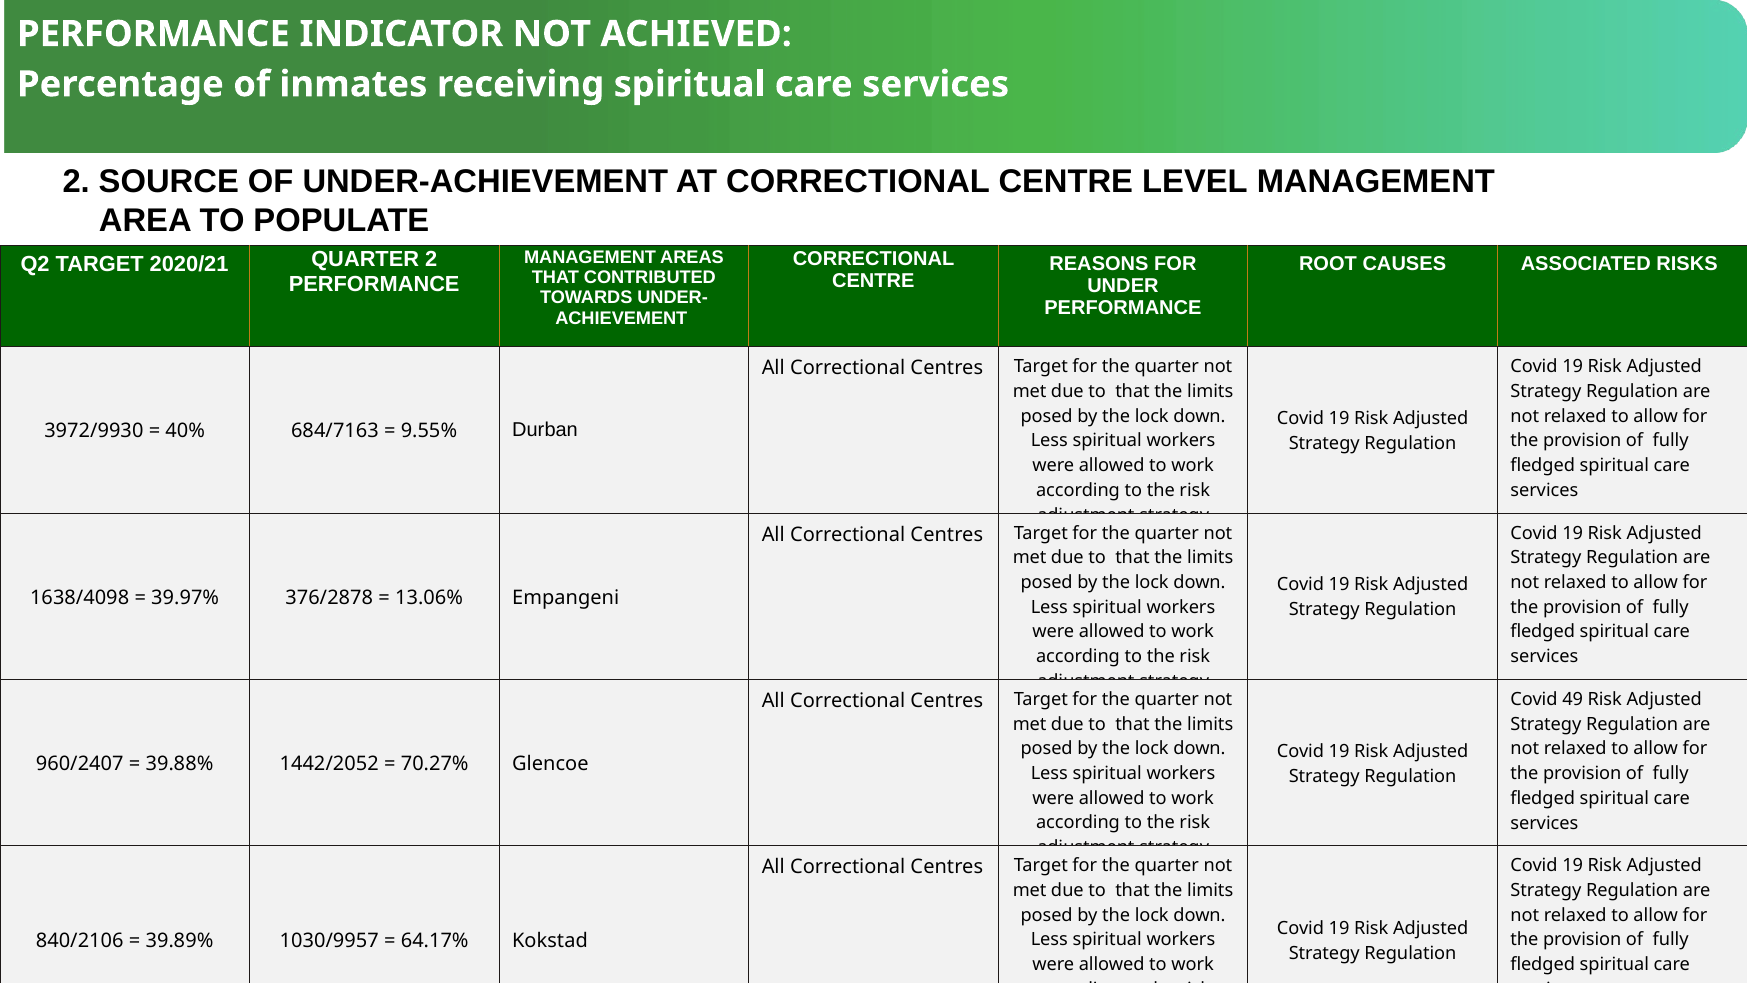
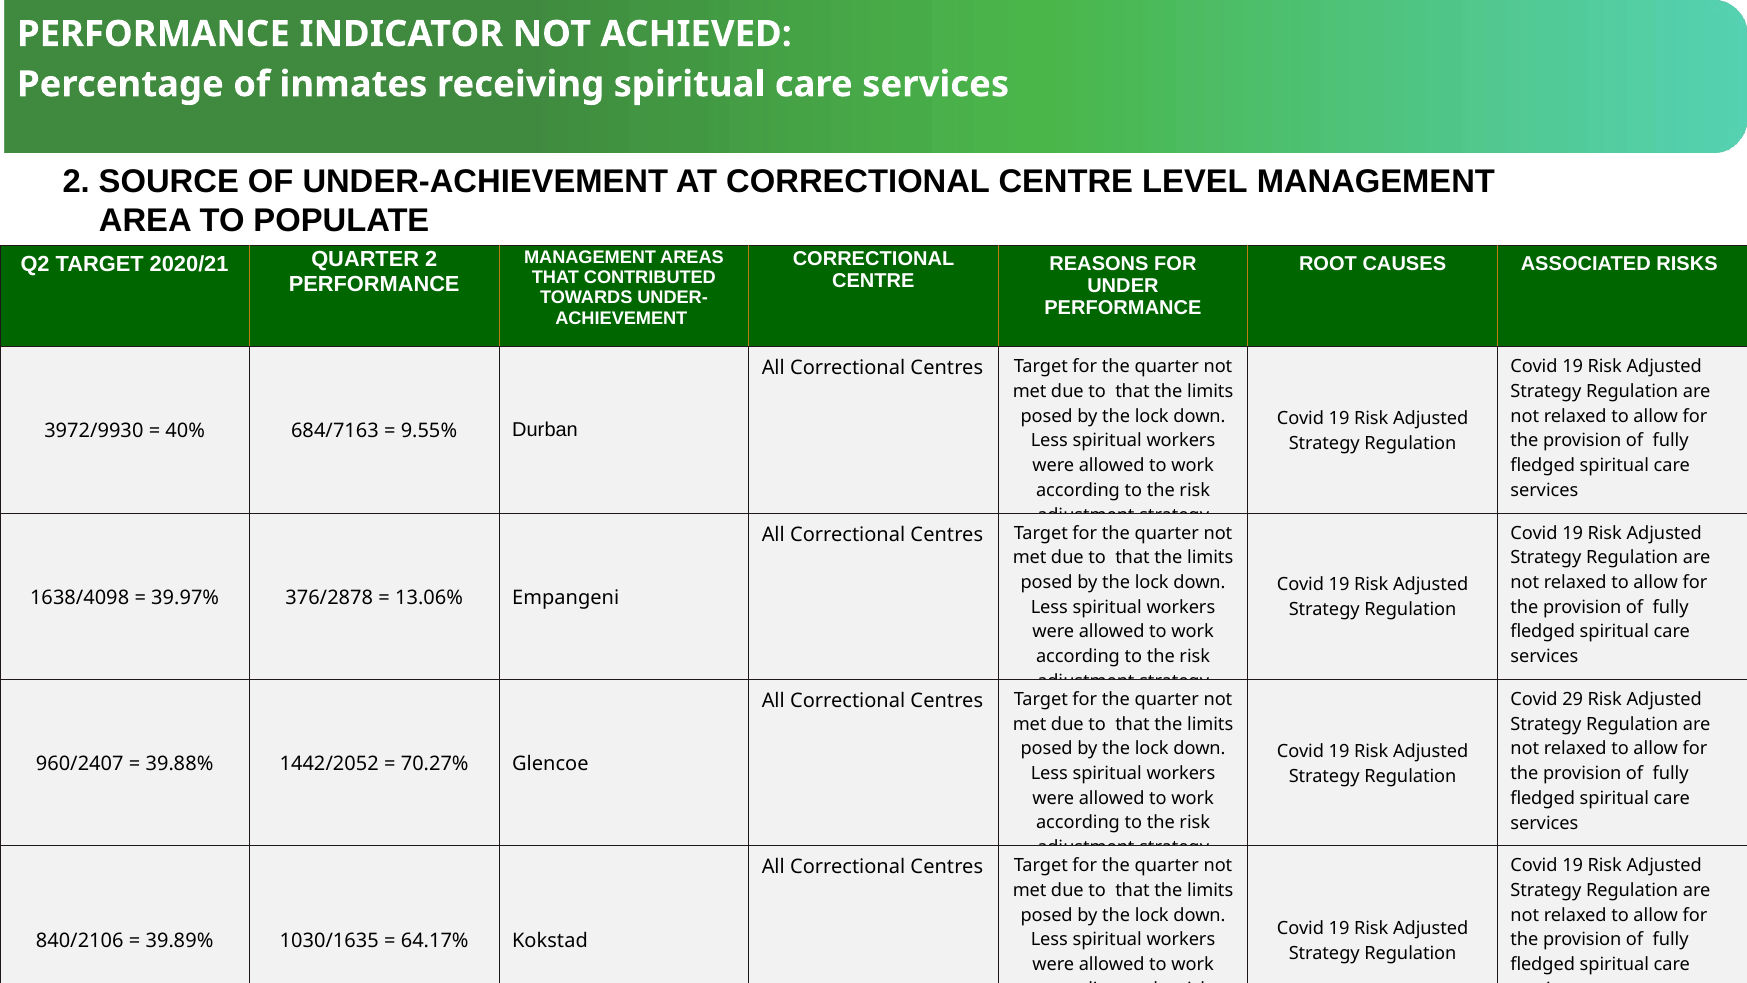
49: 49 -> 29
1030/9957: 1030/9957 -> 1030/1635
